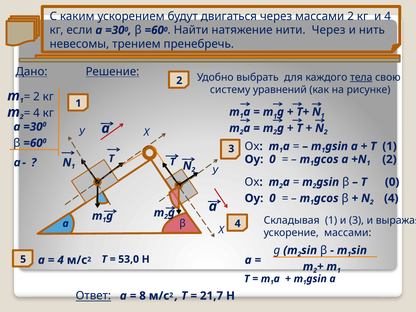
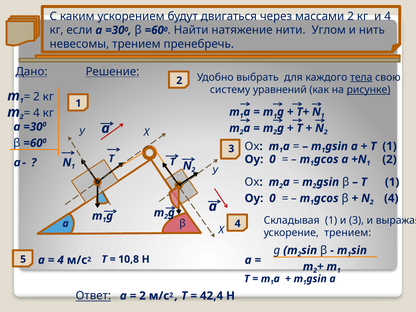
нити Через: Через -> Углом
рисунке underline: none -> present
0 at (392, 182): 0 -> 1
ускорение массами: массами -> трением
53,0: 53,0 -> 10,8
8 at (143, 296): 8 -> 2
21,7: 21,7 -> 42,4
